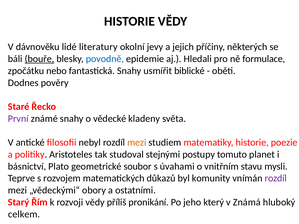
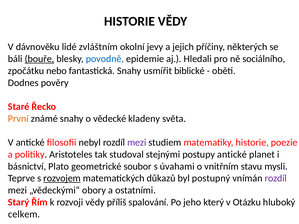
literatury: literatury -> zvláštním
formulace: formulace -> sociálního
První colour: purple -> orange
mezi at (137, 143) colour: orange -> purple
postupy tomuto: tomuto -> antické
rozvojem underline: none -> present
komunity: komunity -> postupný
pronikání: pronikání -> spalování
Známá: Známá -> Otázku
